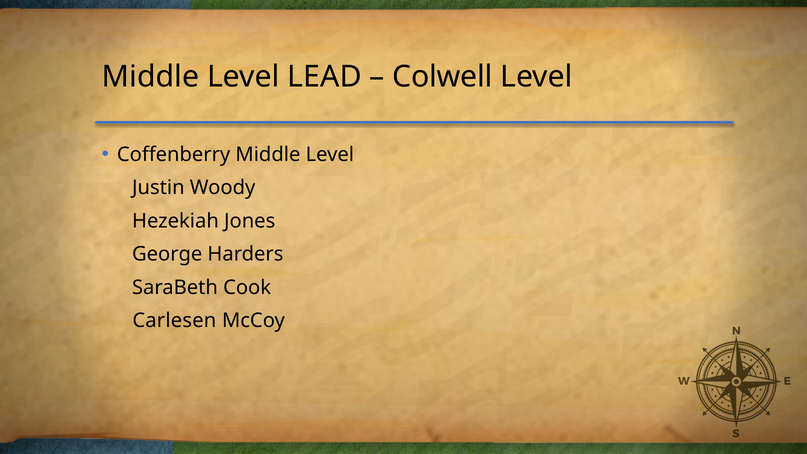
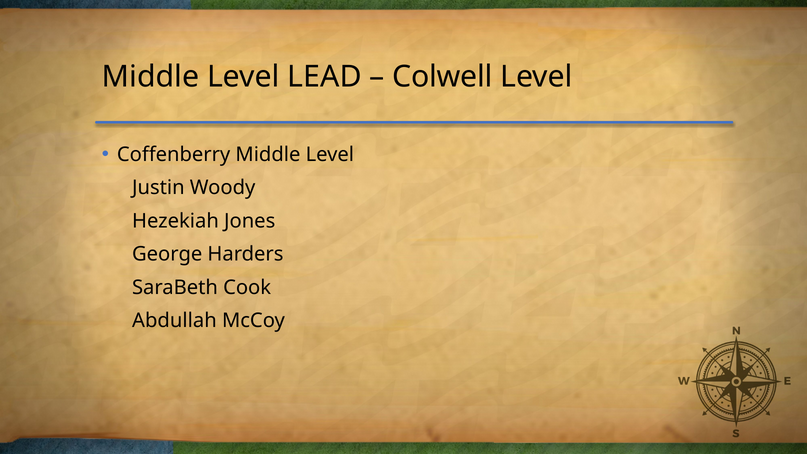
Carlesen: Carlesen -> Abdullah
